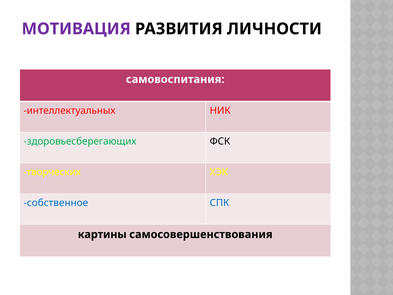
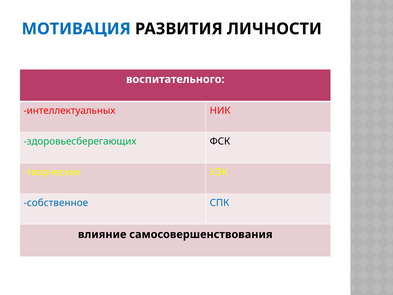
МОТИВАЦИЯ colour: purple -> blue
самовоспитания: самовоспитания -> воспитательного
картины: картины -> влияние
